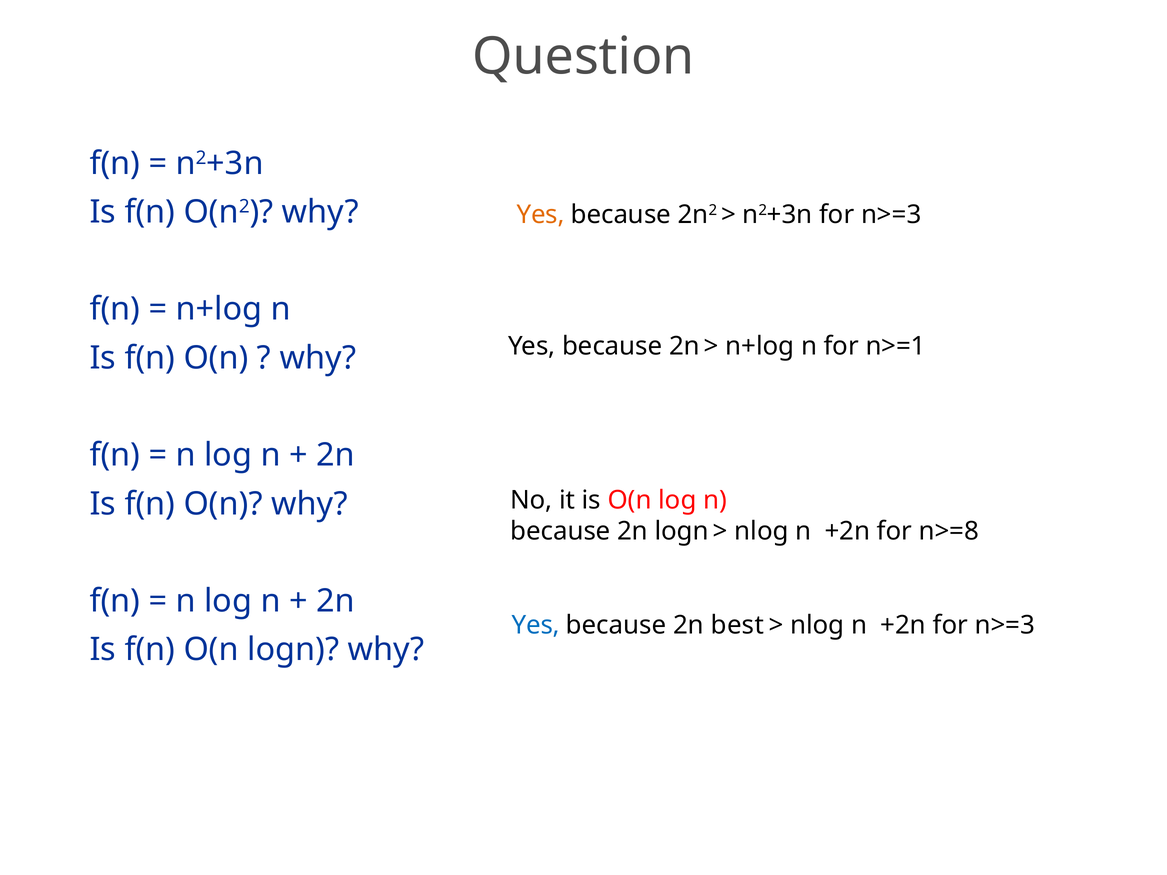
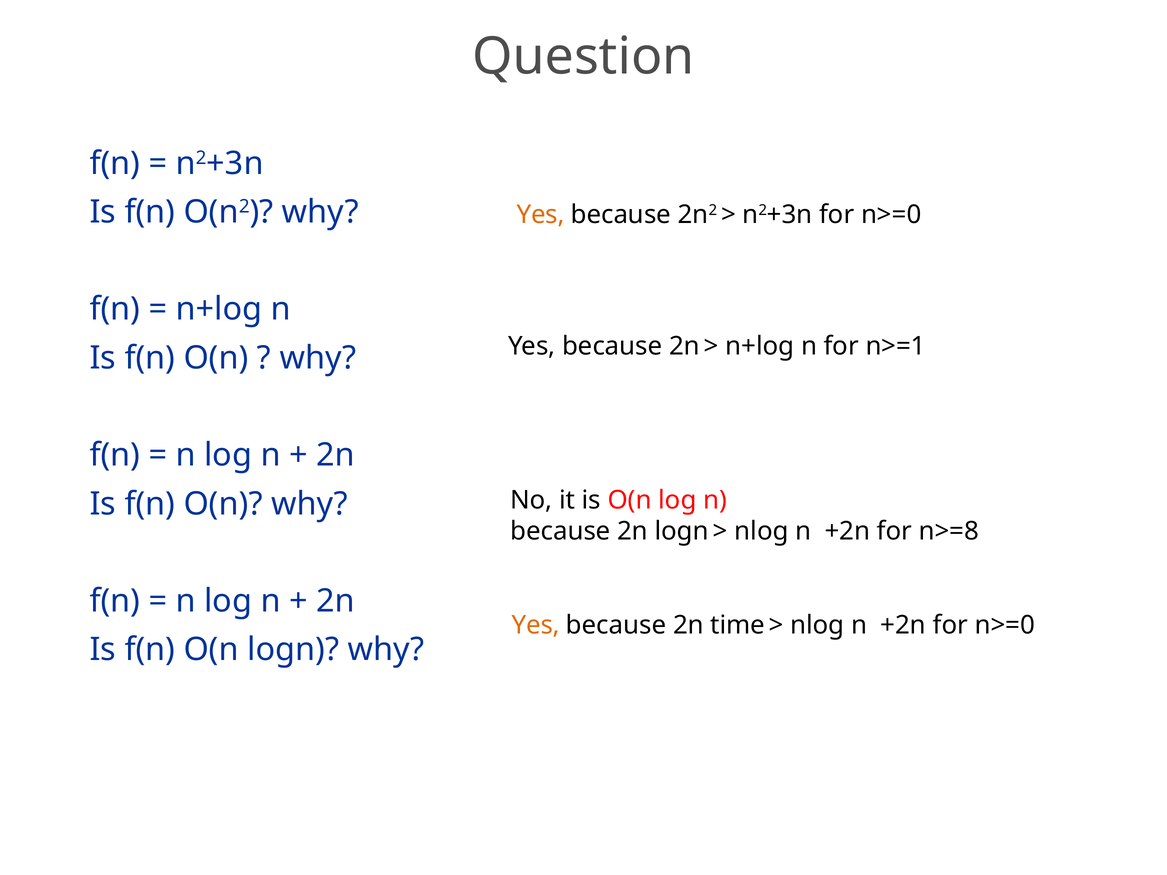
n2+3n for n>=3: n>=3 -> n>=0
Yes at (536, 625) colour: blue -> orange
best: best -> time
+2n for n>=3: n>=3 -> n>=0
